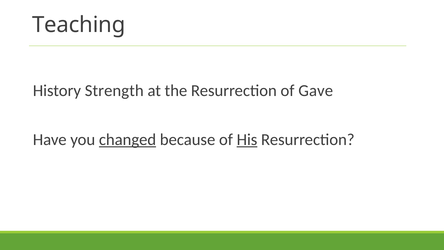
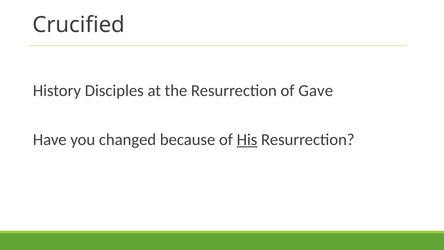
Teaching: Teaching -> Crucified
Strength: Strength -> Disciples
changed underline: present -> none
